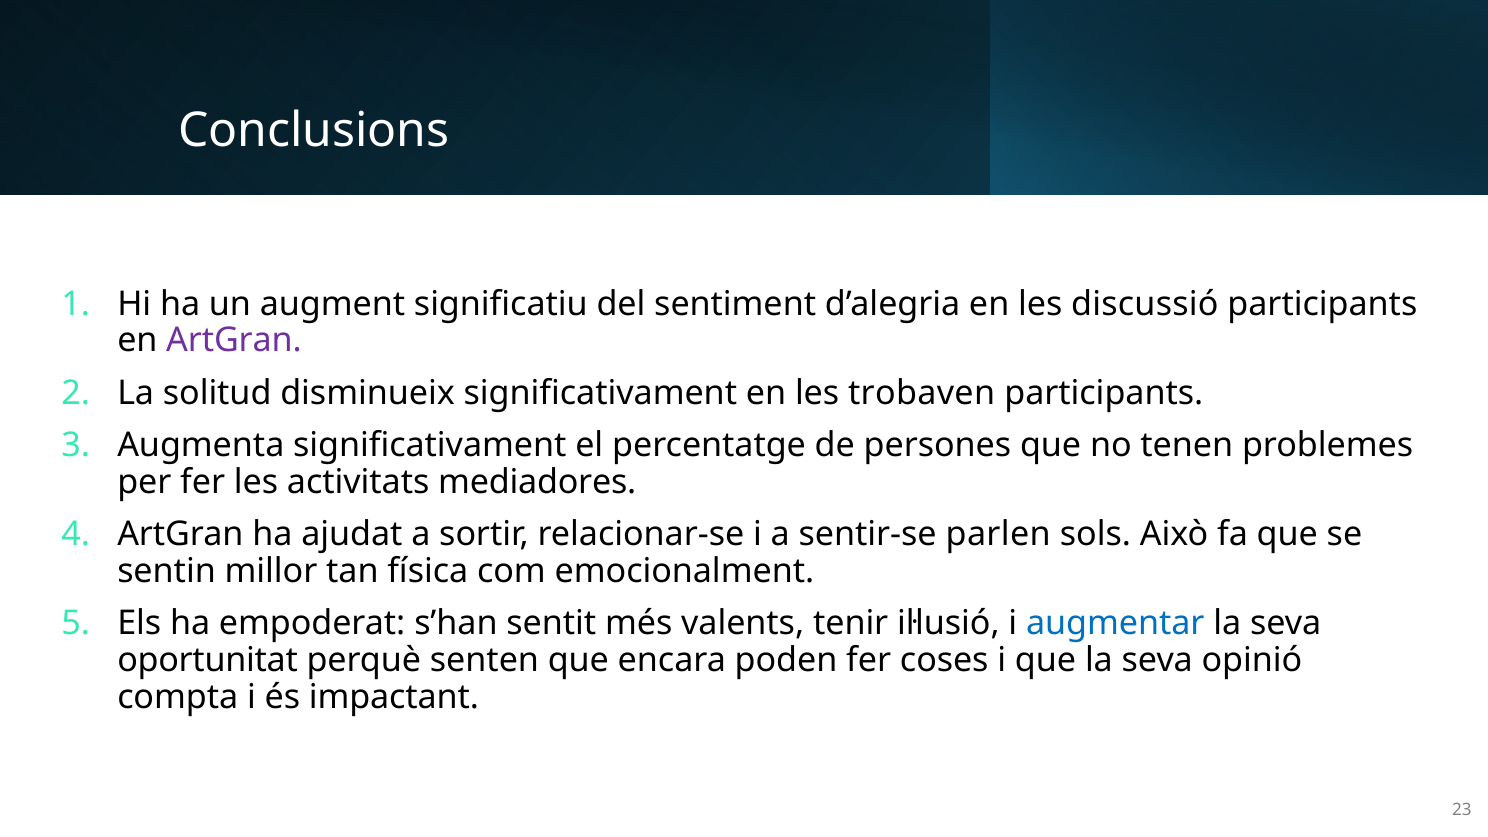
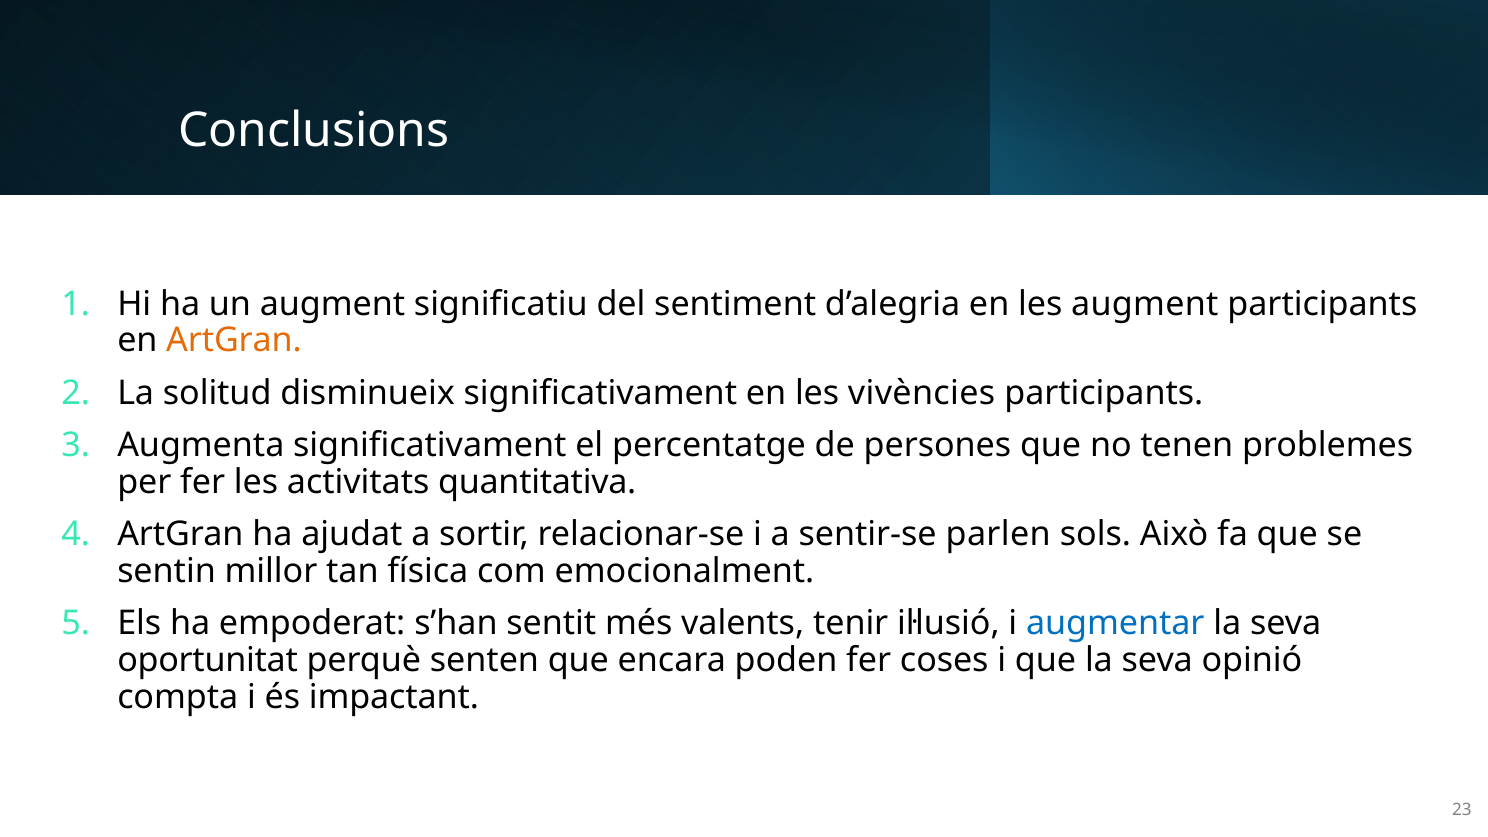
les discussió: discussió -> augment
ArtGran at (234, 341) colour: purple -> orange
trobaven: trobaven -> vivències
mediadores: mediadores -> quantitativa
